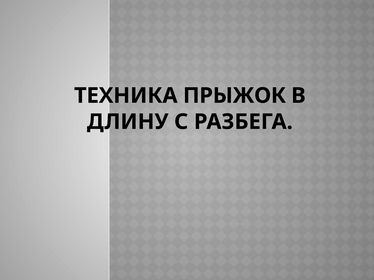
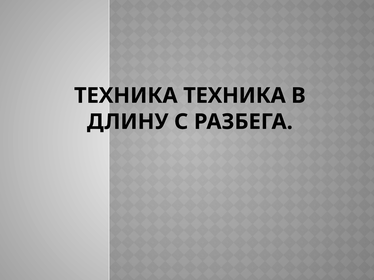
ТЕХНИКА ПРЫЖОК: ПРЫЖОК -> ТЕХНИКА
